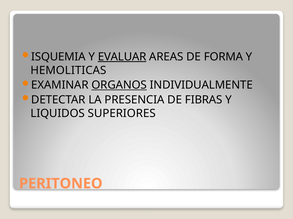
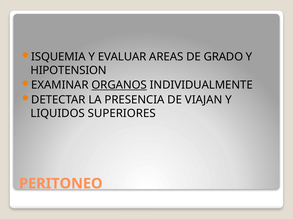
EVALUAR underline: present -> none
FORMA: FORMA -> GRADO
HEMOLITICAS: HEMOLITICAS -> HIPOTENSION
FIBRAS: FIBRAS -> VIAJAN
